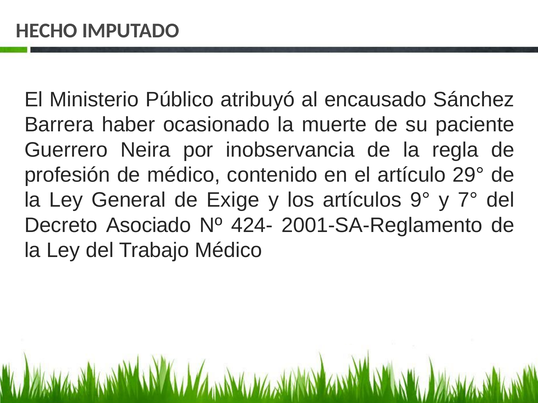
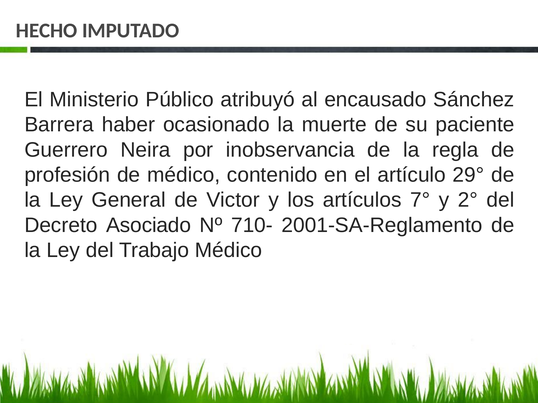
Exige: Exige -> Victor
9°: 9° -> 7°
7°: 7° -> 2°
424-: 424- -> 710-
